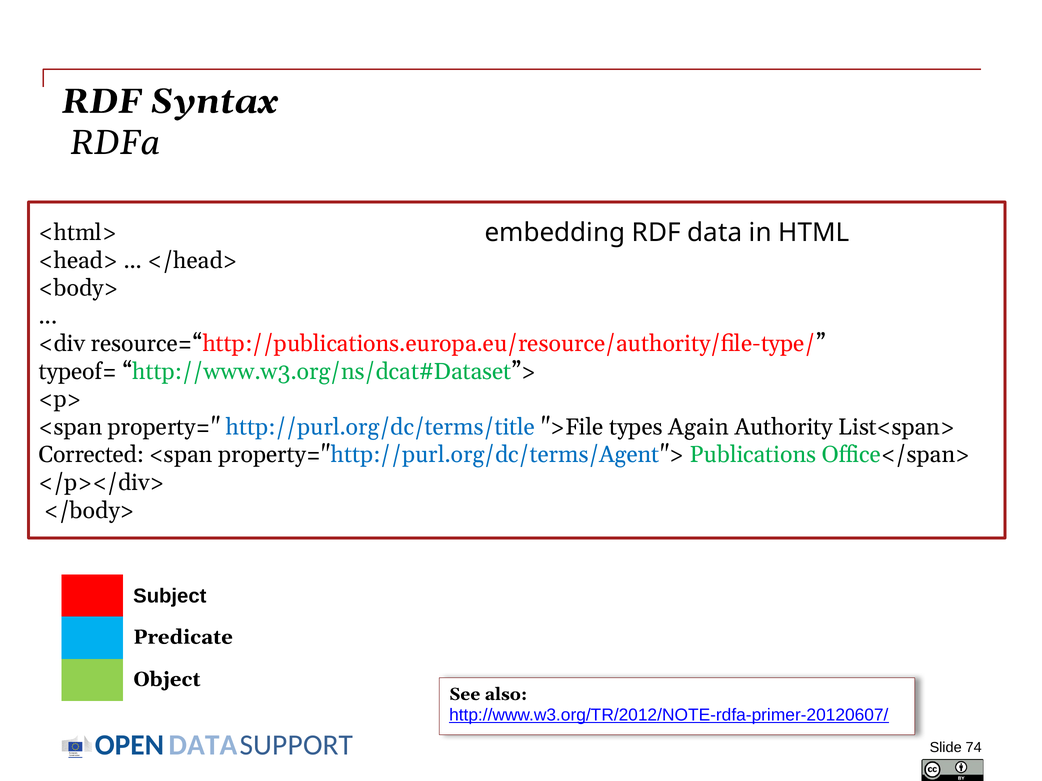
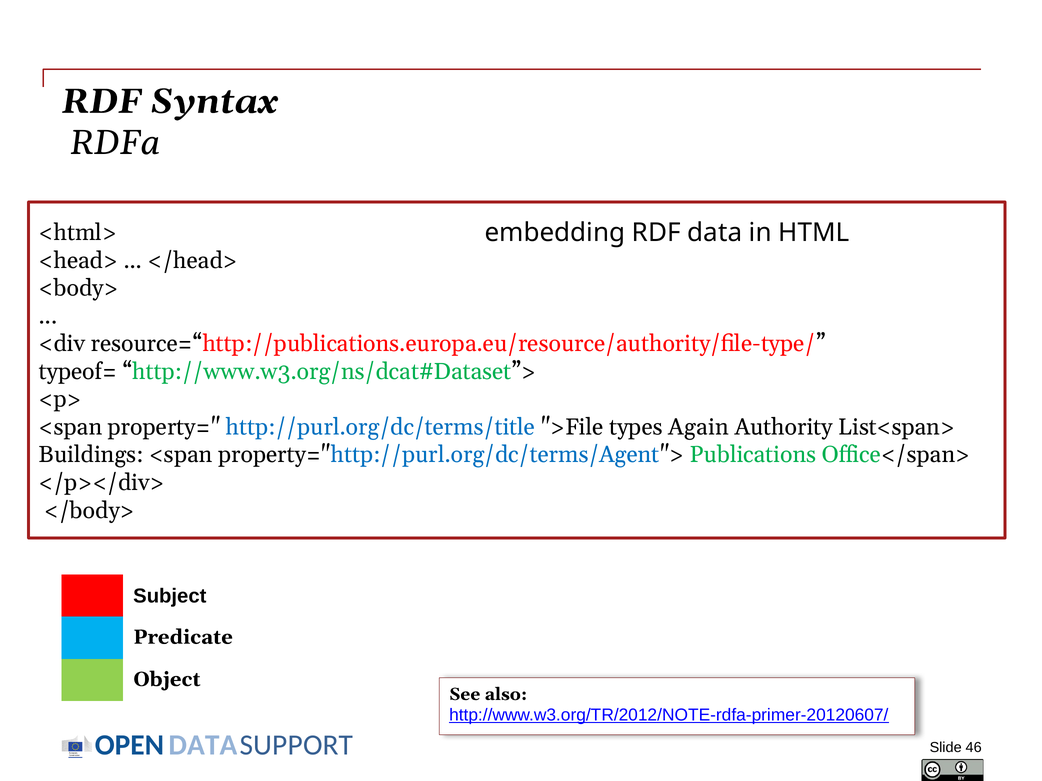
Corrected: Corrected -> Buildings
74: 74 -> 46
